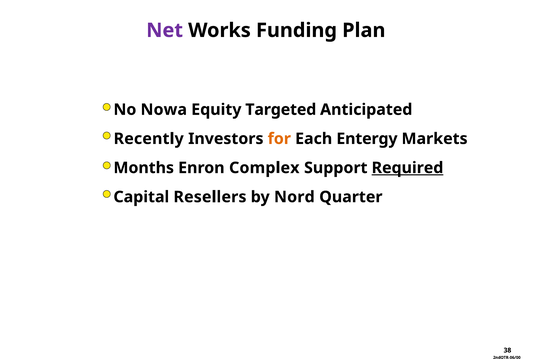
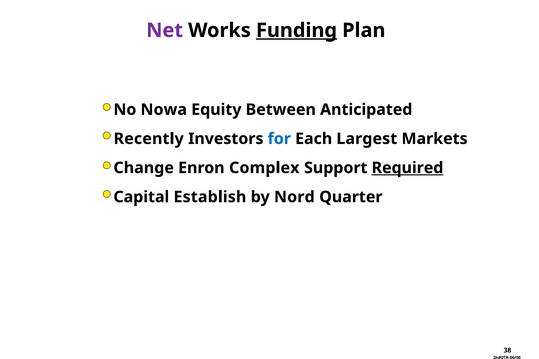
Funding underline: none -> present
Targeted: Targeted -> Between
for colour: orange -> blue
Entergy: Entergy -> Largest
Months: Months -> Change
Resellers: Resellers -> Establish
